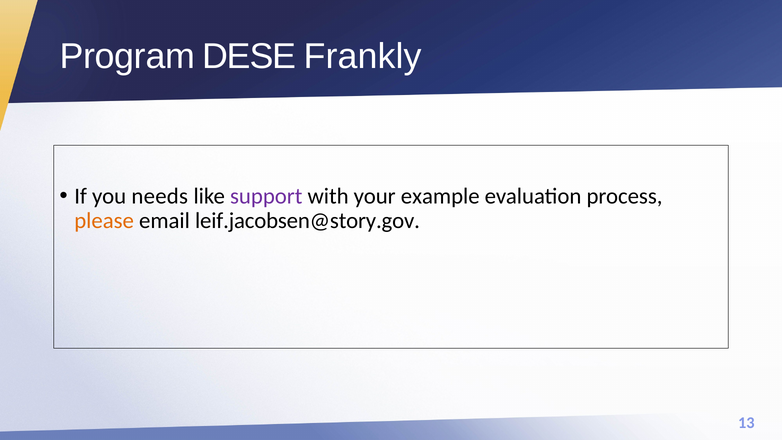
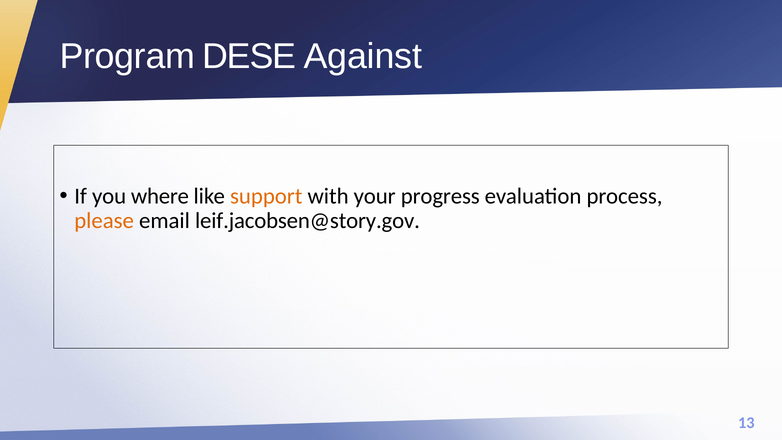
Frankly: Frankly -> Against
needs: needs -> where
support colour: purple -> orange
example: example -> progress
